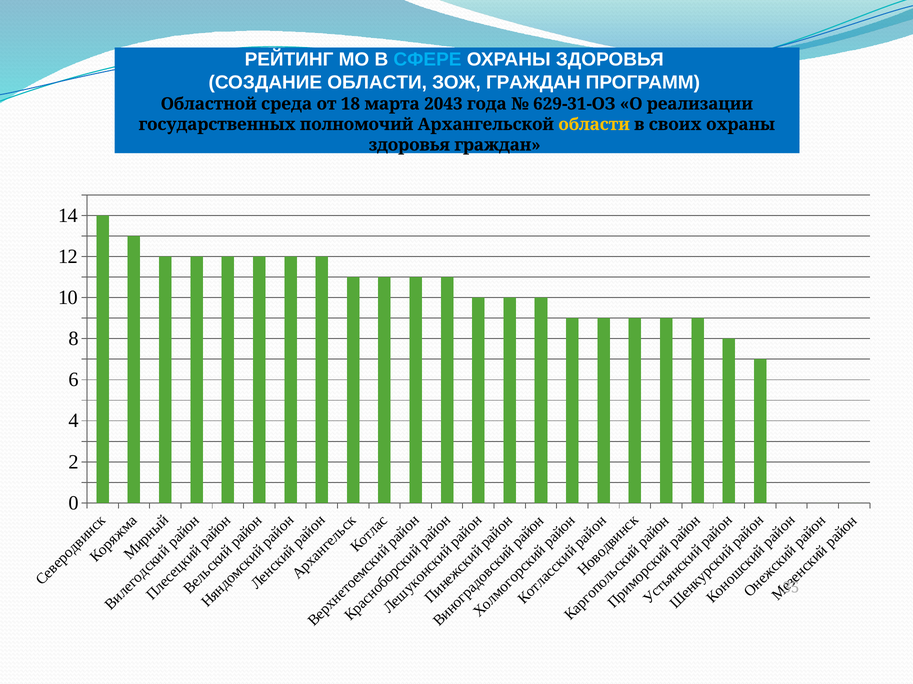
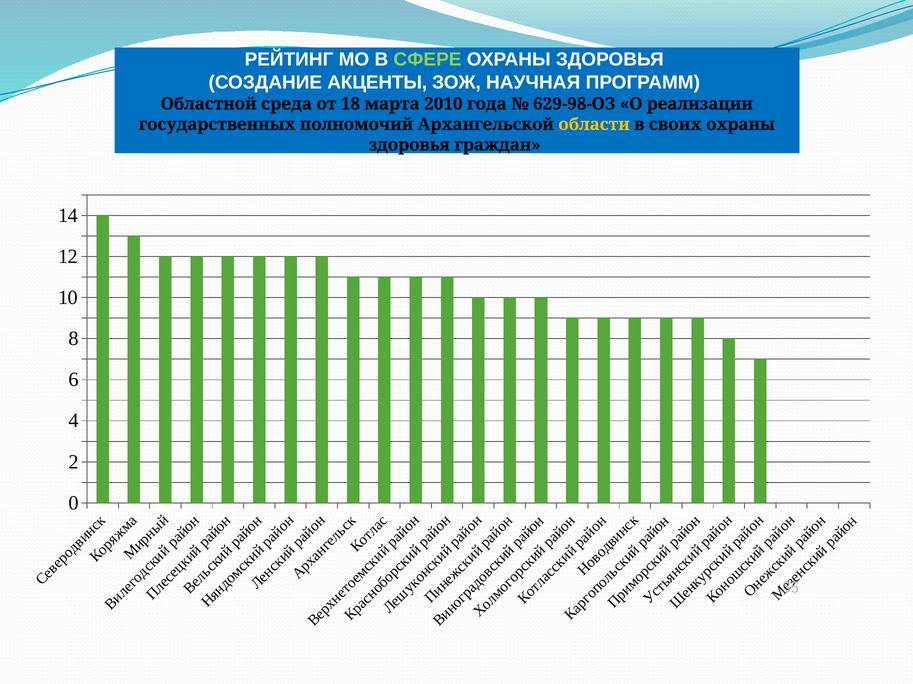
СФЕРЕ colour: light blue -> light green
СОЗДАНИЕ ОБЛАСТИ: ОБЛАСТИ -> АКЦЕНТЫ
ЗОЖ ГРАЖДАН: ГРАЖДАН -> НАУЧНАЯ
2043: 2043 -> 2010
629-31-ОЗ: 629-31-ОЗ -> 629-98-ОЗ
